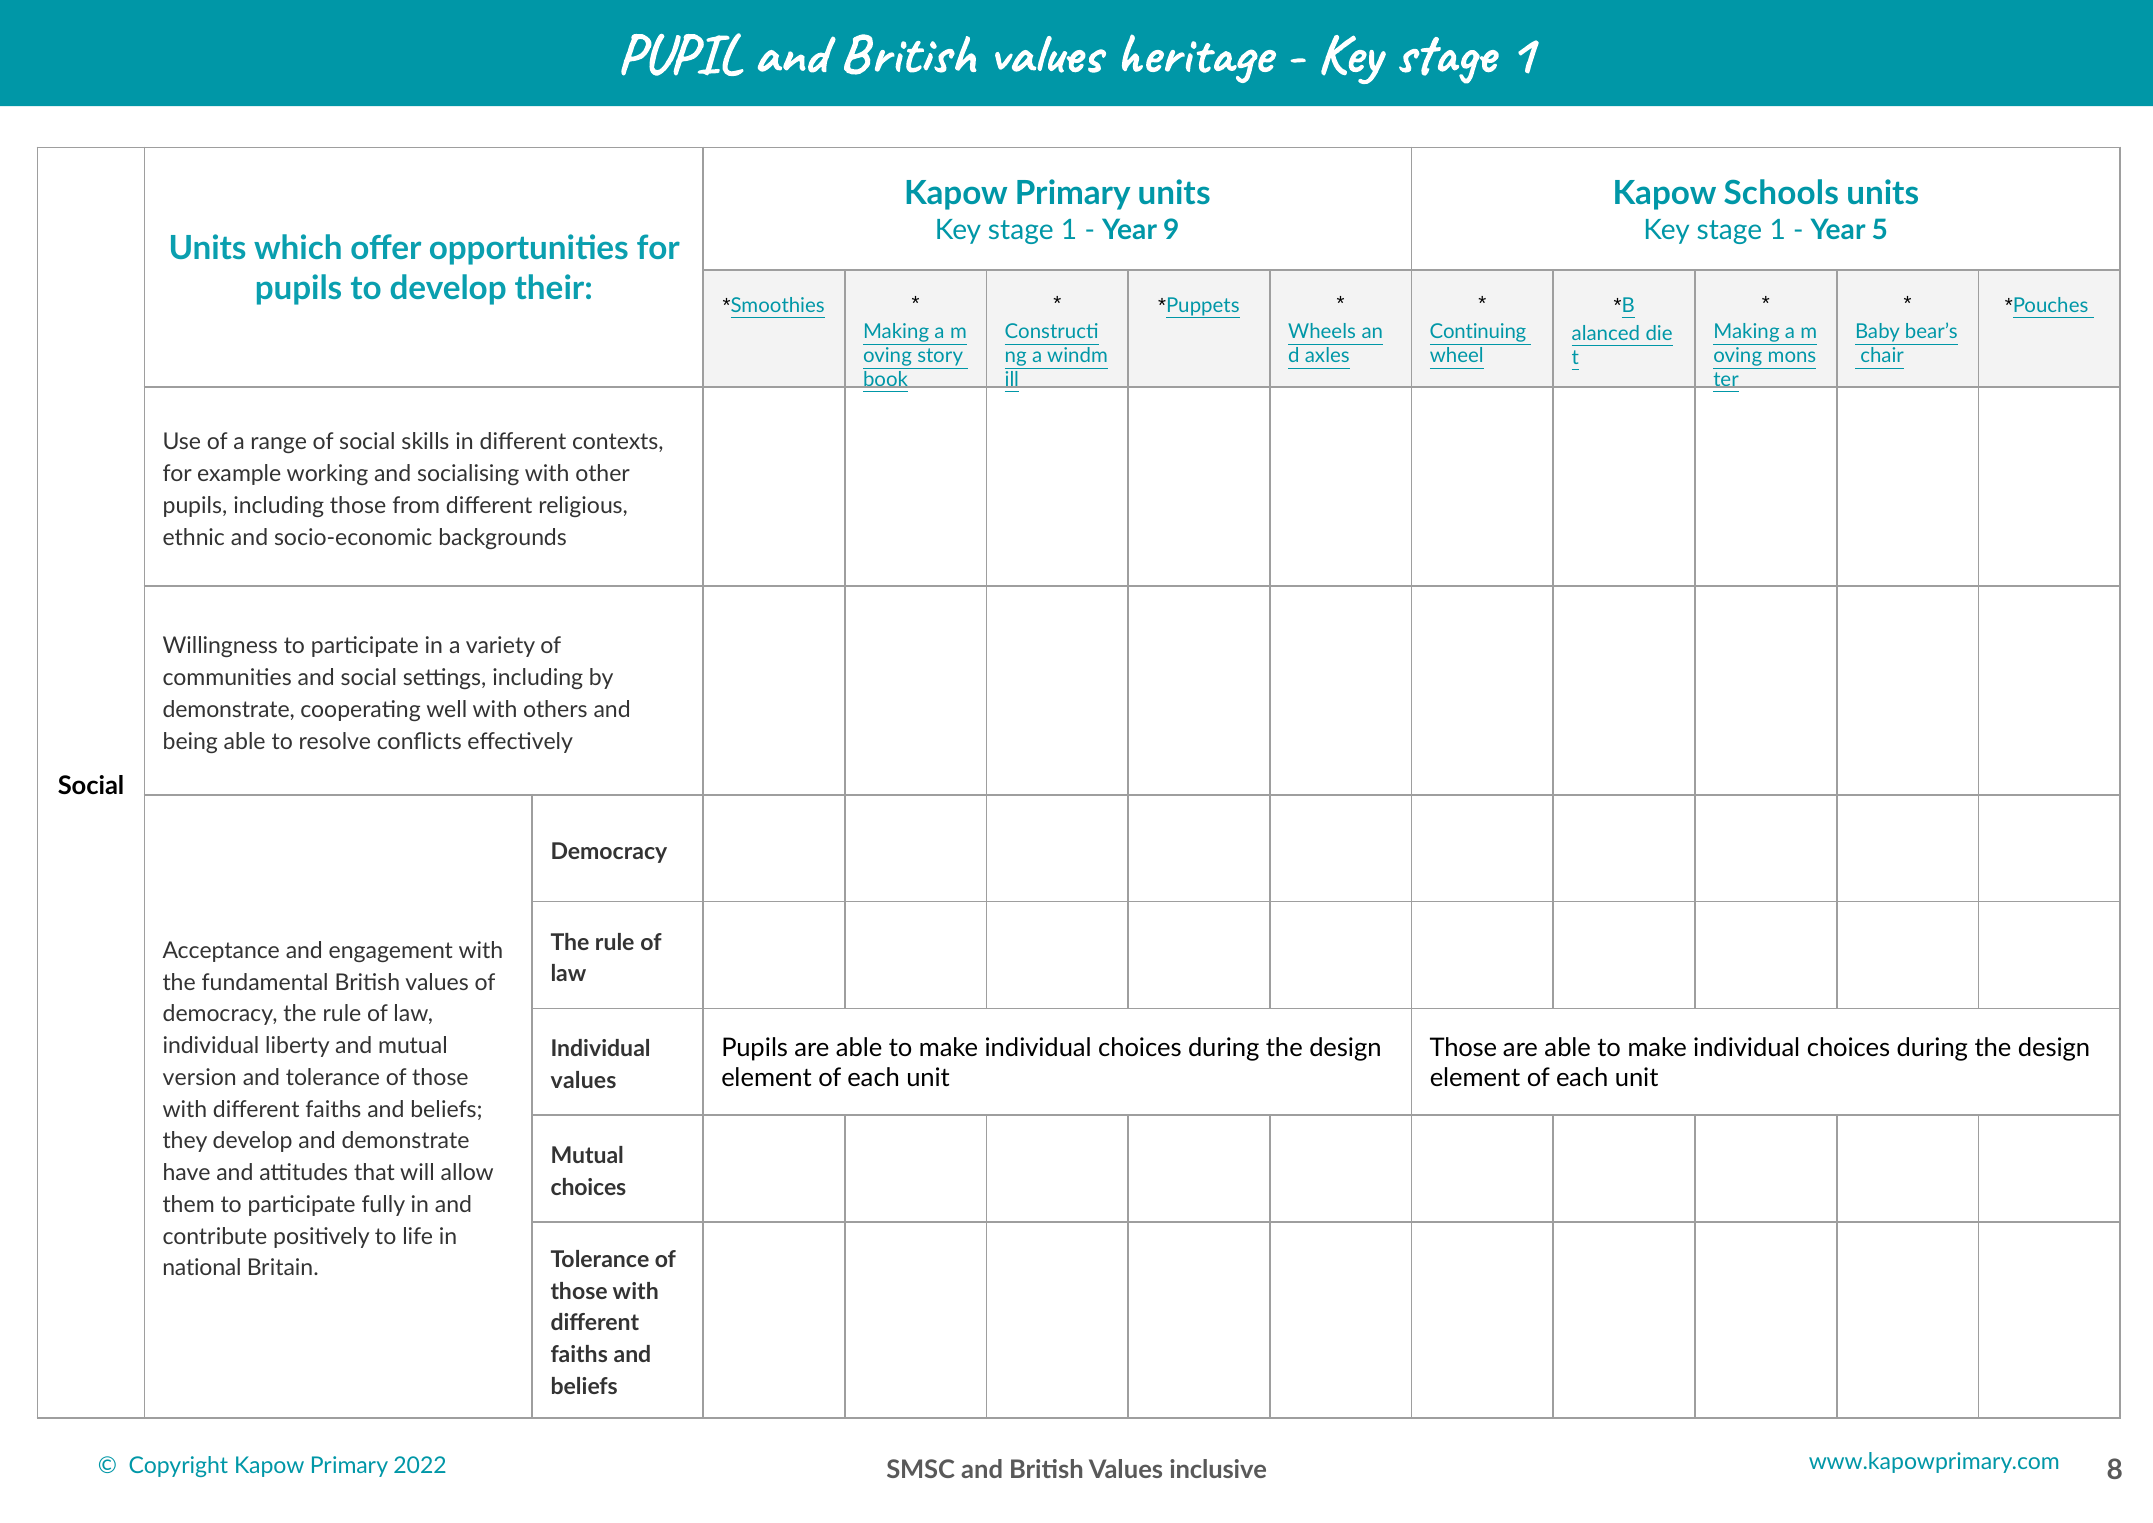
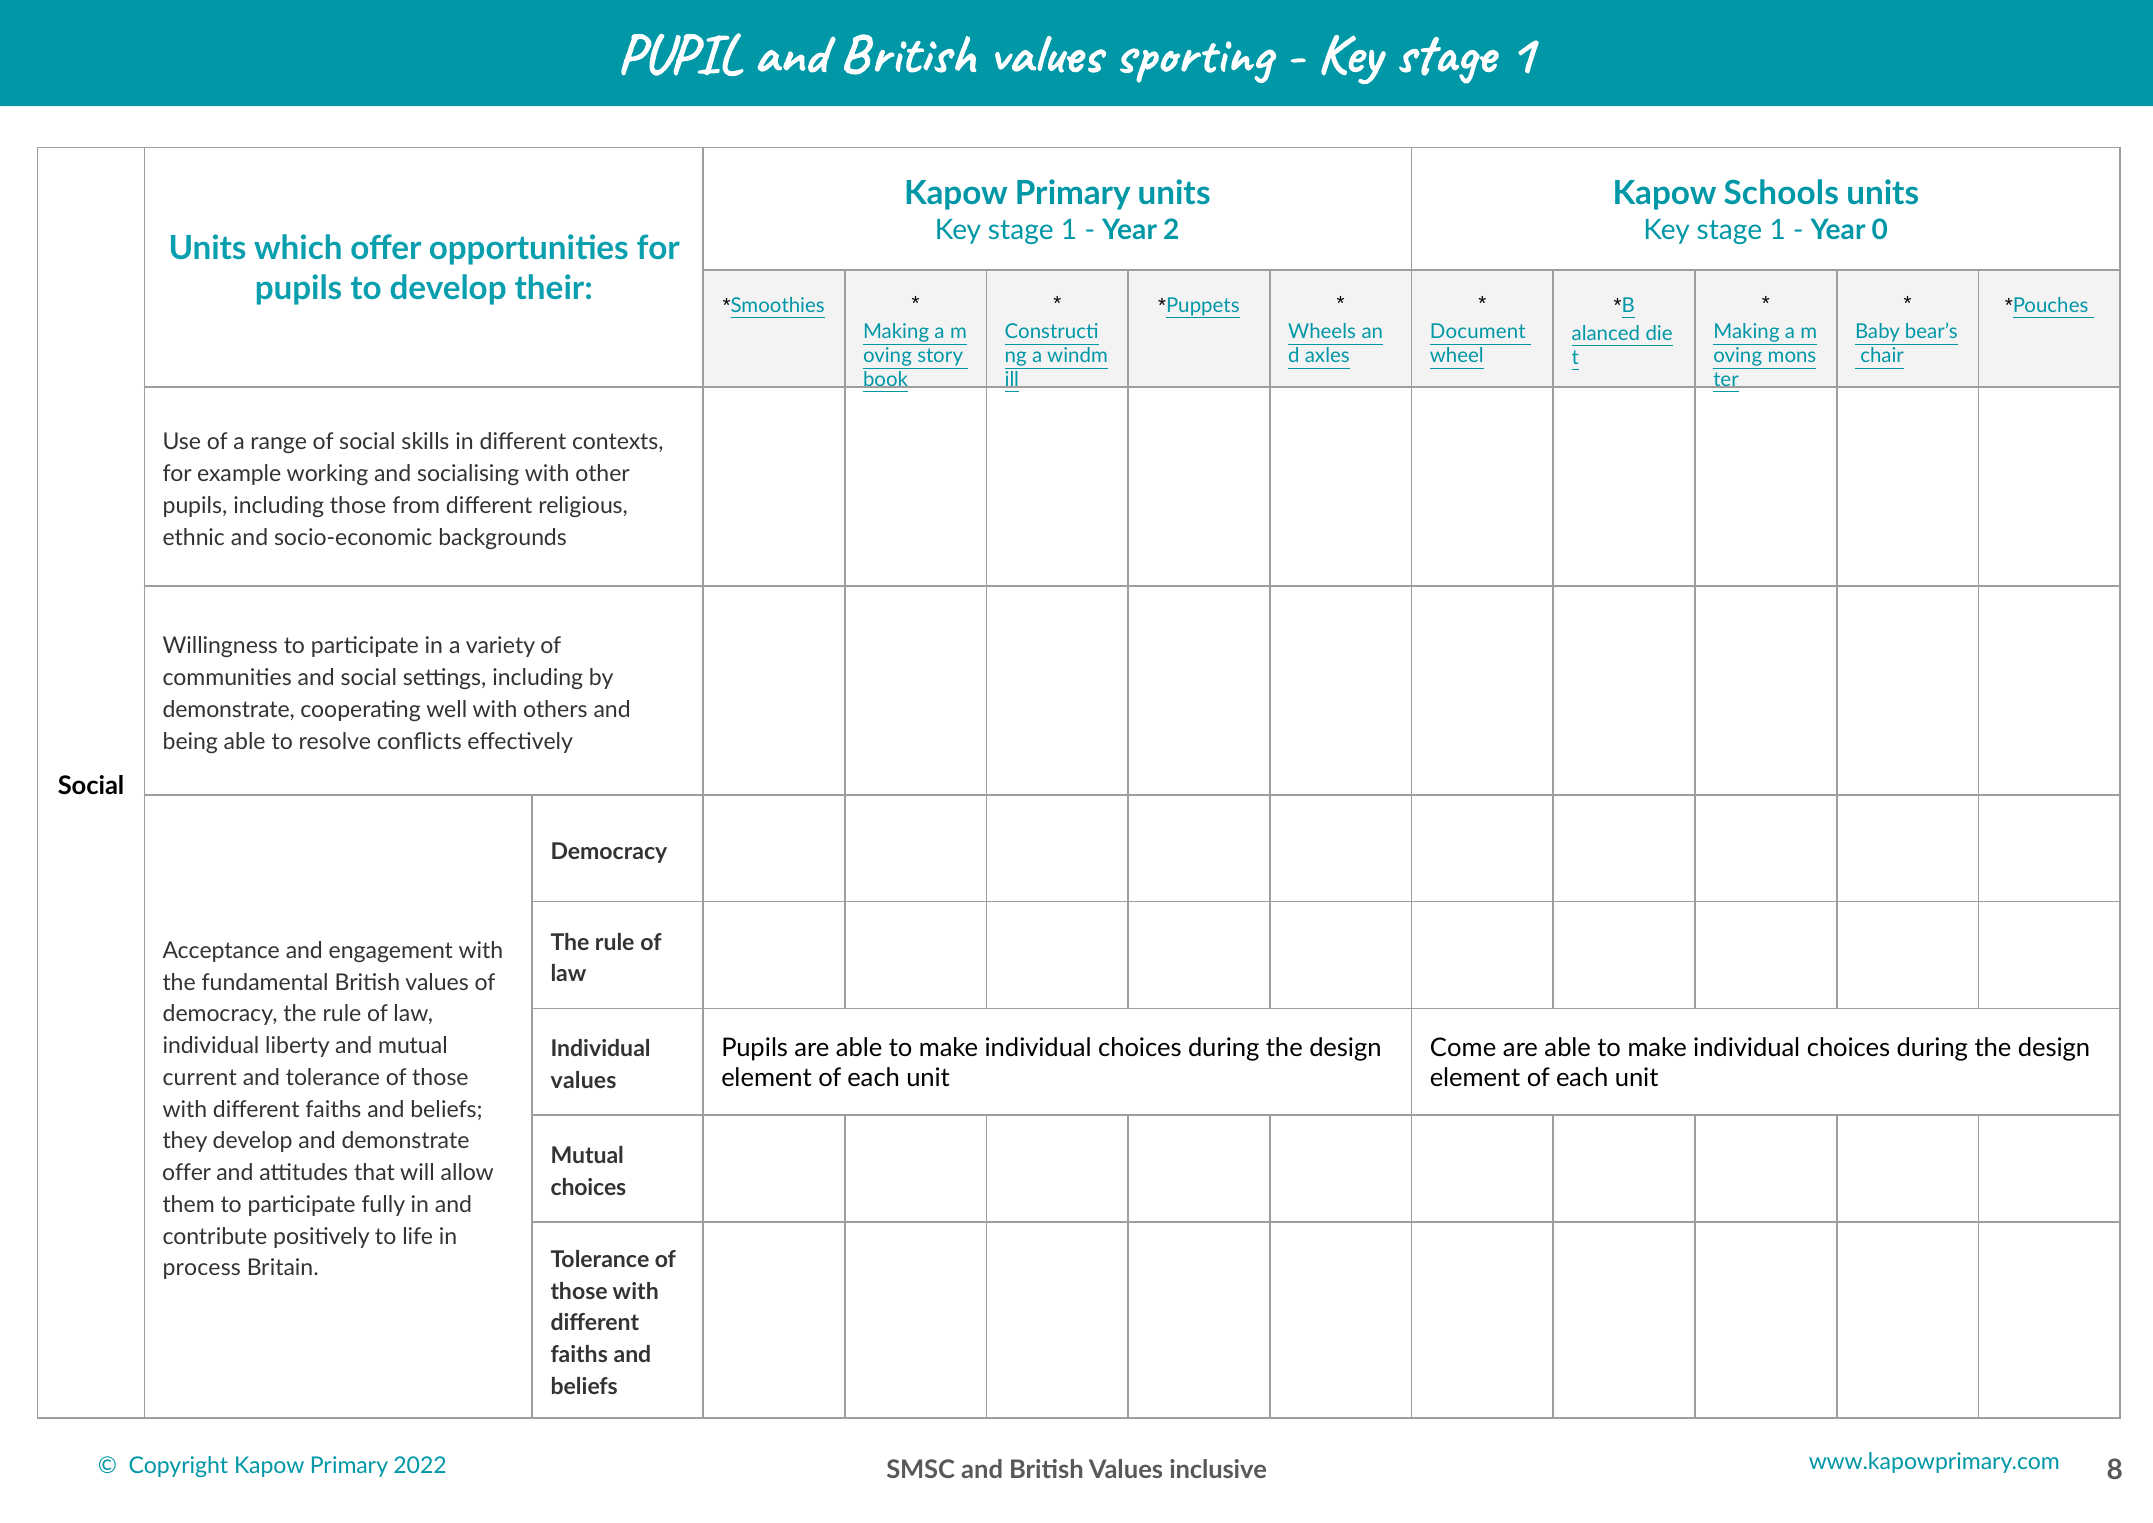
heritage: heritage -> sporting
9: 9 -> 2
5: 5 -> 0
Continuing: Continuing -> Document
Those at (1463, 1047): Those -> Come
version: version -> current
have at (187, 1173): have -> offer
national: national -> process
